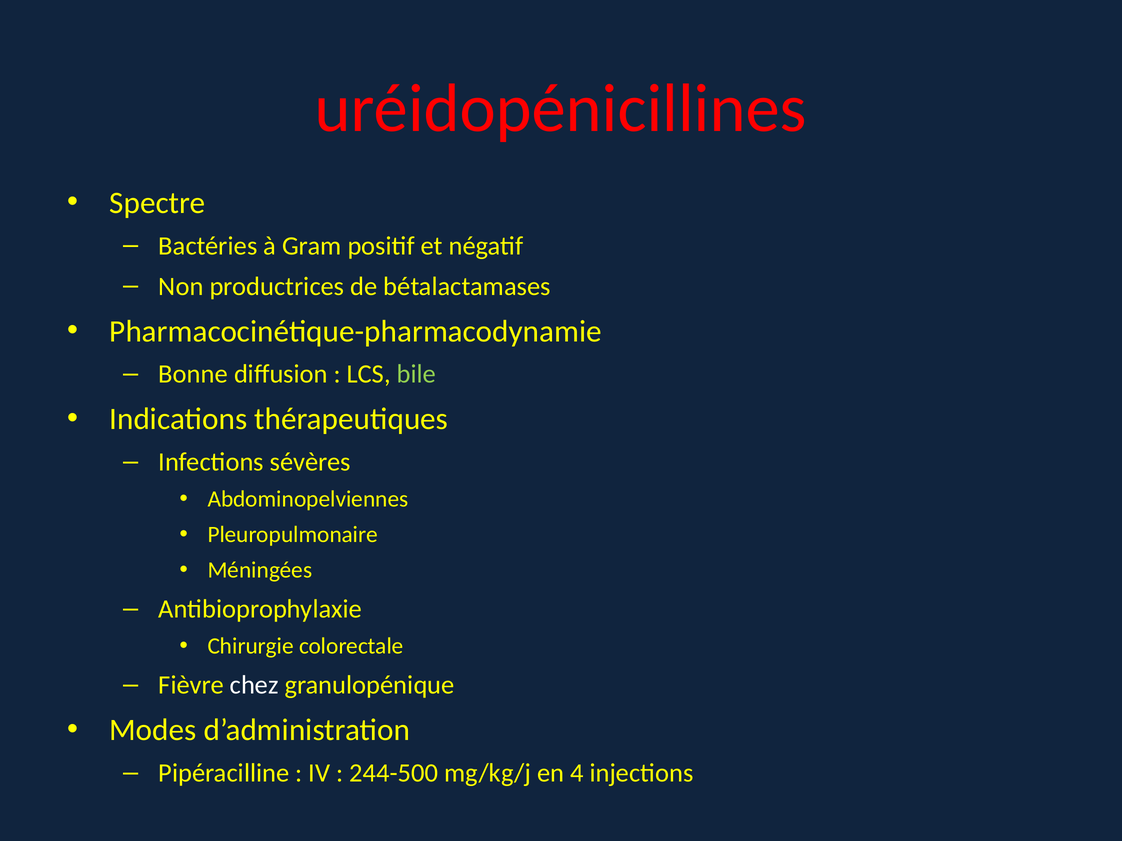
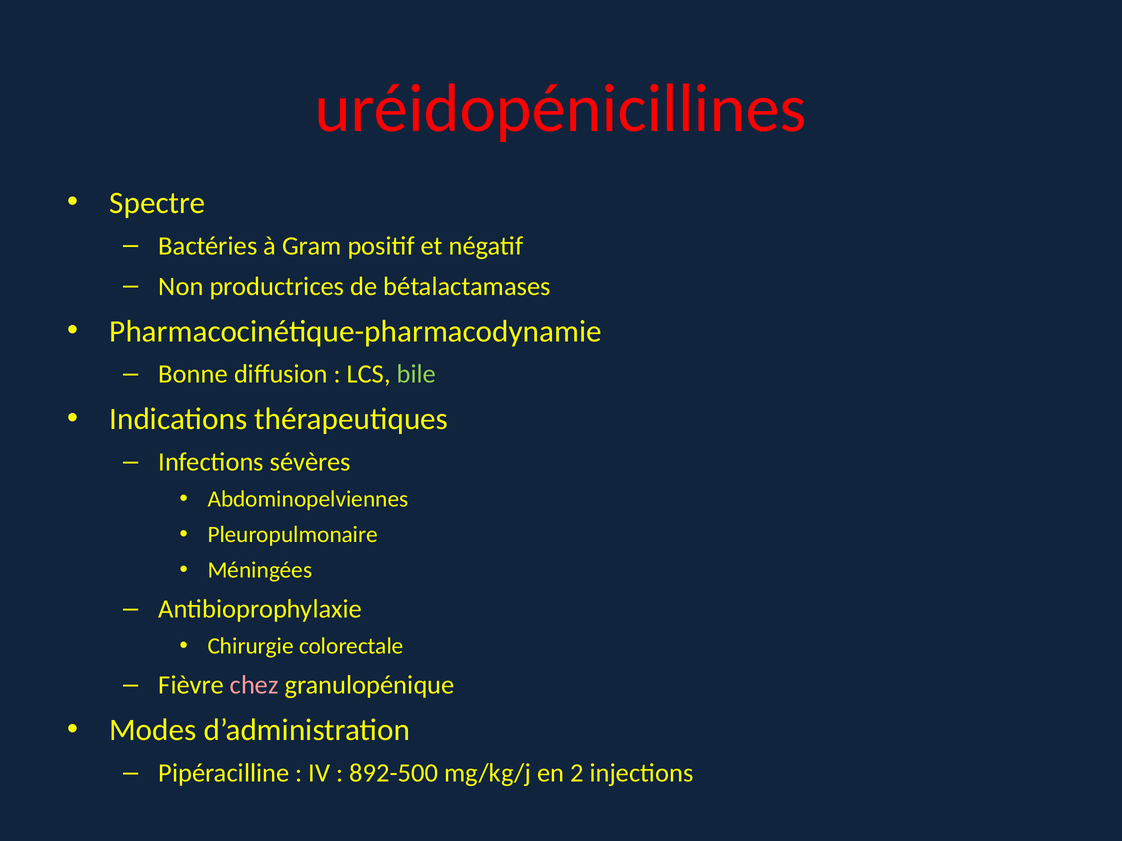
chez colour: white -> pink
244-500: 244-500 -> 892-500
4: 4 -> 2
